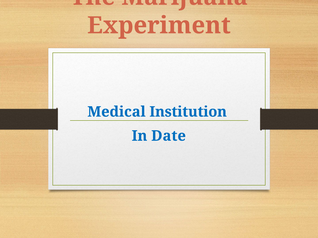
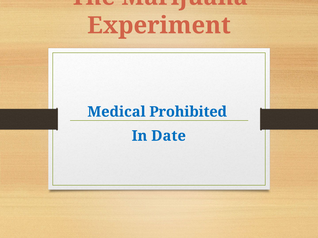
Institution: Institution -> Prohibited
